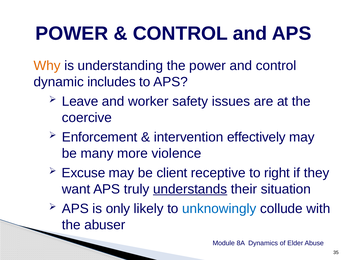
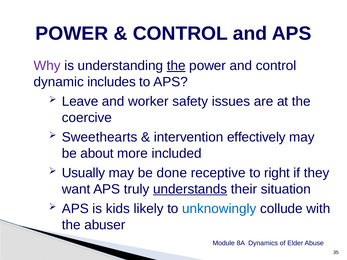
Why colour: orange -> purple
the at (176, 66) underline: none -> present
Enforcement: Enforcement -> Sweethearts
many: many -> about
violence: violence -> included
Excuse: Excuse -> Usually
client: client -> done
only: only -> kids
